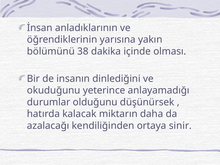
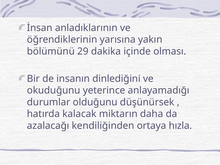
38: 38 -> 29
sinir: sinir -> hızla
